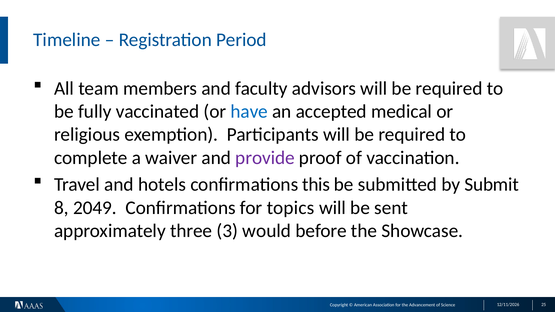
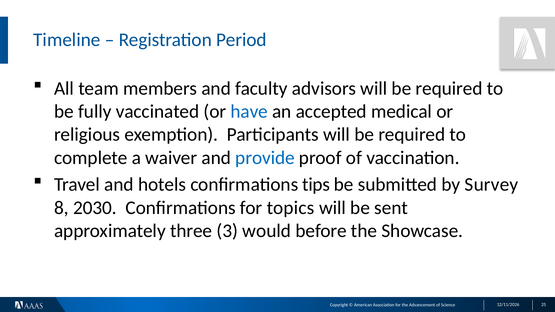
provide colour: purple -> blue
this: this -> tips
Submit: Submit -> Survey
2049: 2049 -> 2030
